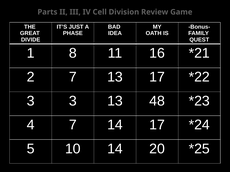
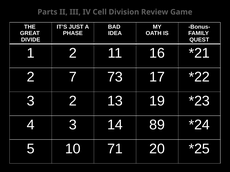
1 8: 8 -> 2
7 13: 13 -> 73
3 3: 3 -> 2
48: 48 -> 19
4 7: 7 -> 3
14 17: 17 -> 89
10 14: 14 -> 71
